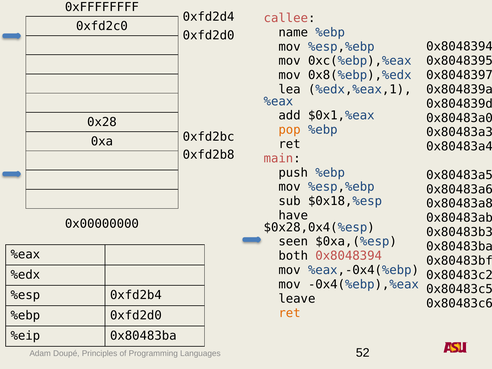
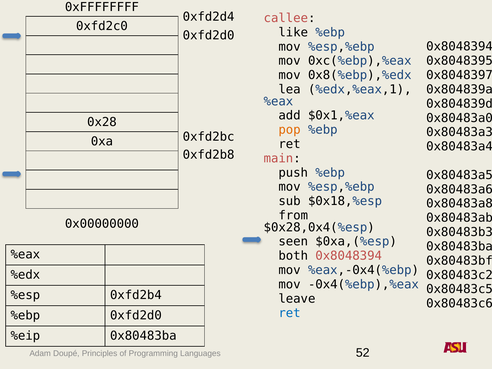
name: name -> like
have: have -> from
ret at (290, 313) colour: orange -> blue
